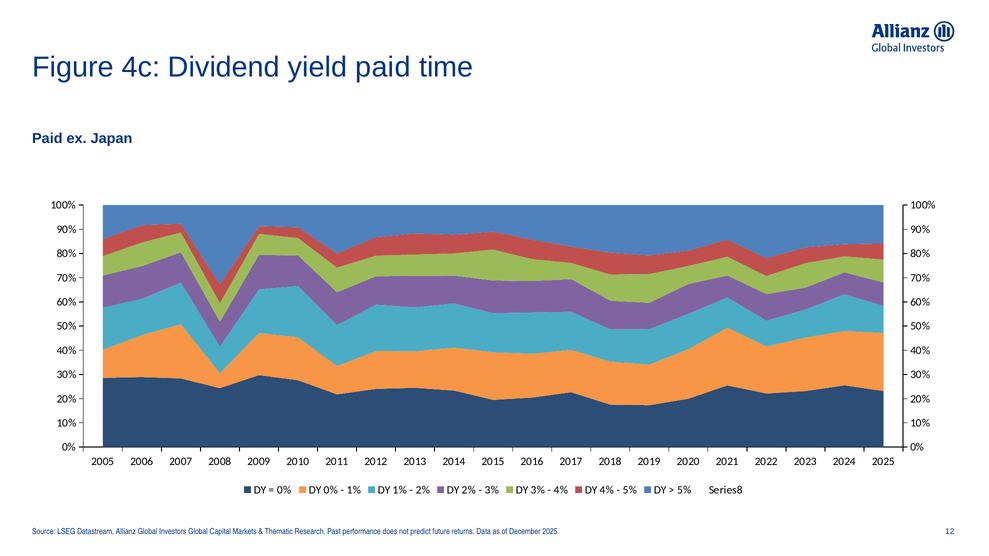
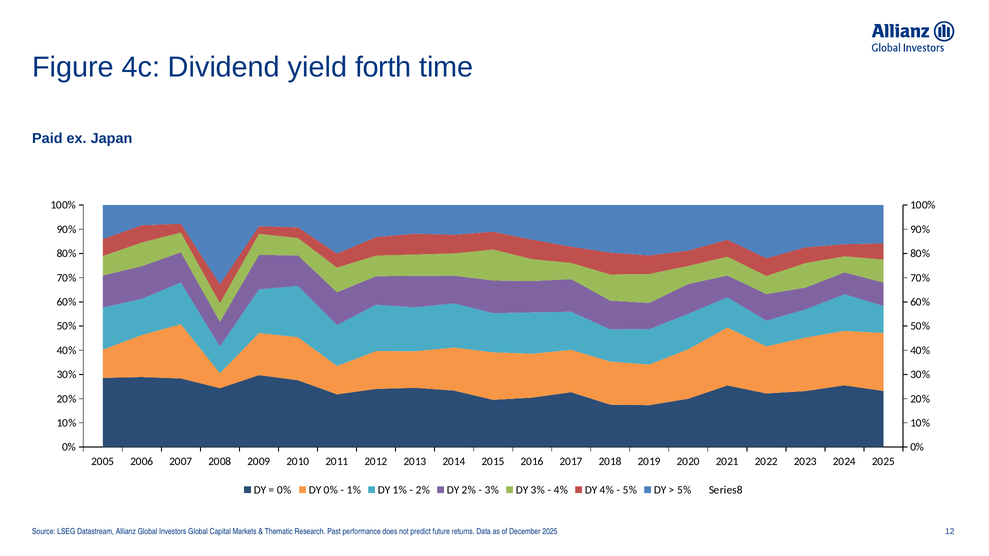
yield paid: paid -> forth
